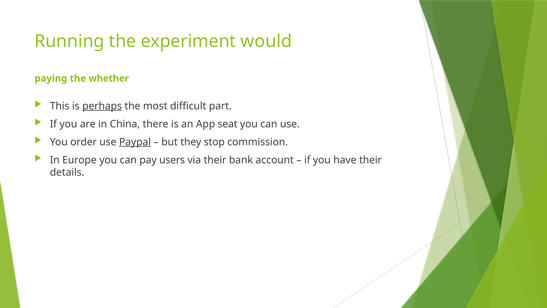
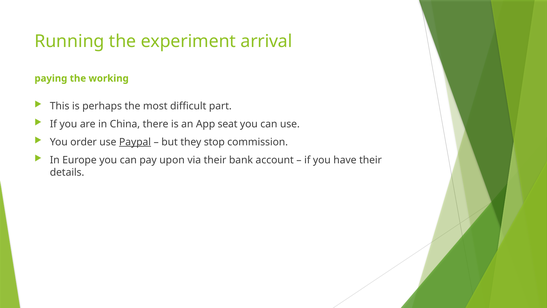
would: would -> arrival
whether: whether -> working
perhaps underline: present -> none
users: users -> upon
